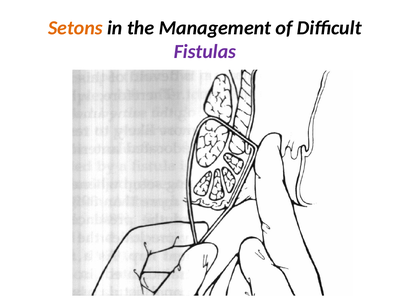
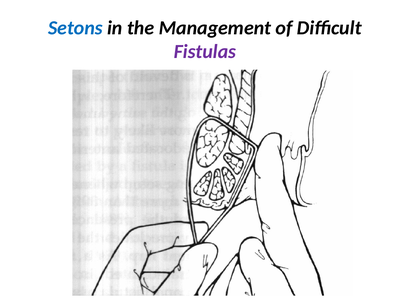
Setons colour: orange -> blue
